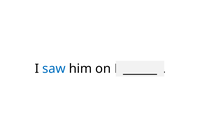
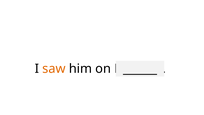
saw colour: blue -> orange
